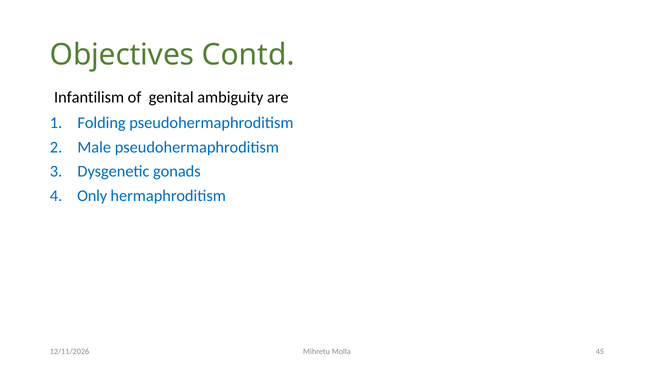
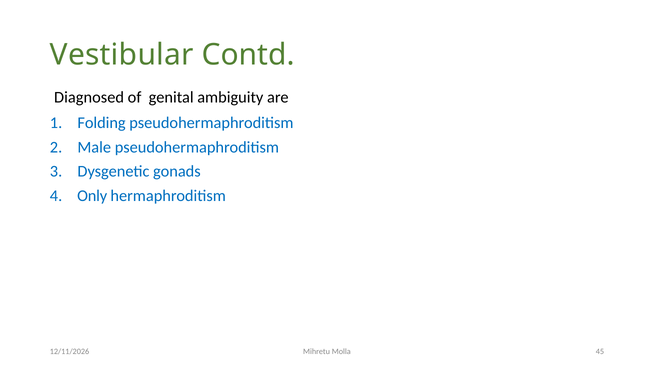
Objectives: Objectives -> Vestibular
Infantilism: Infantilism -> Diagnosed
